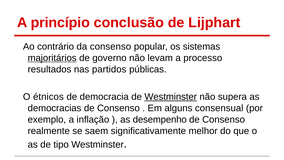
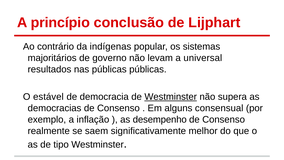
da consenso: consenso -> indígenas
majoritários underline: present -> none
processo: processo -> universal
nas partidos: partidos -> públicas
étnicos: étnicos -> estável
